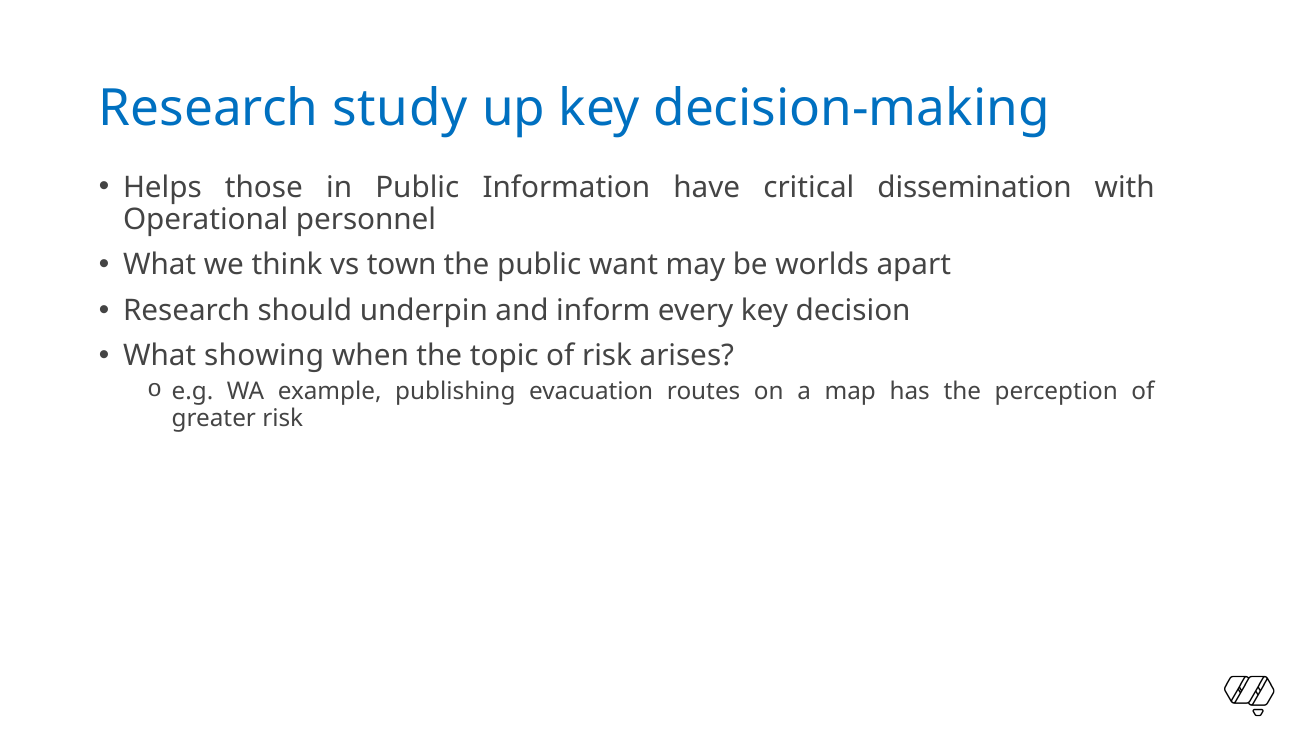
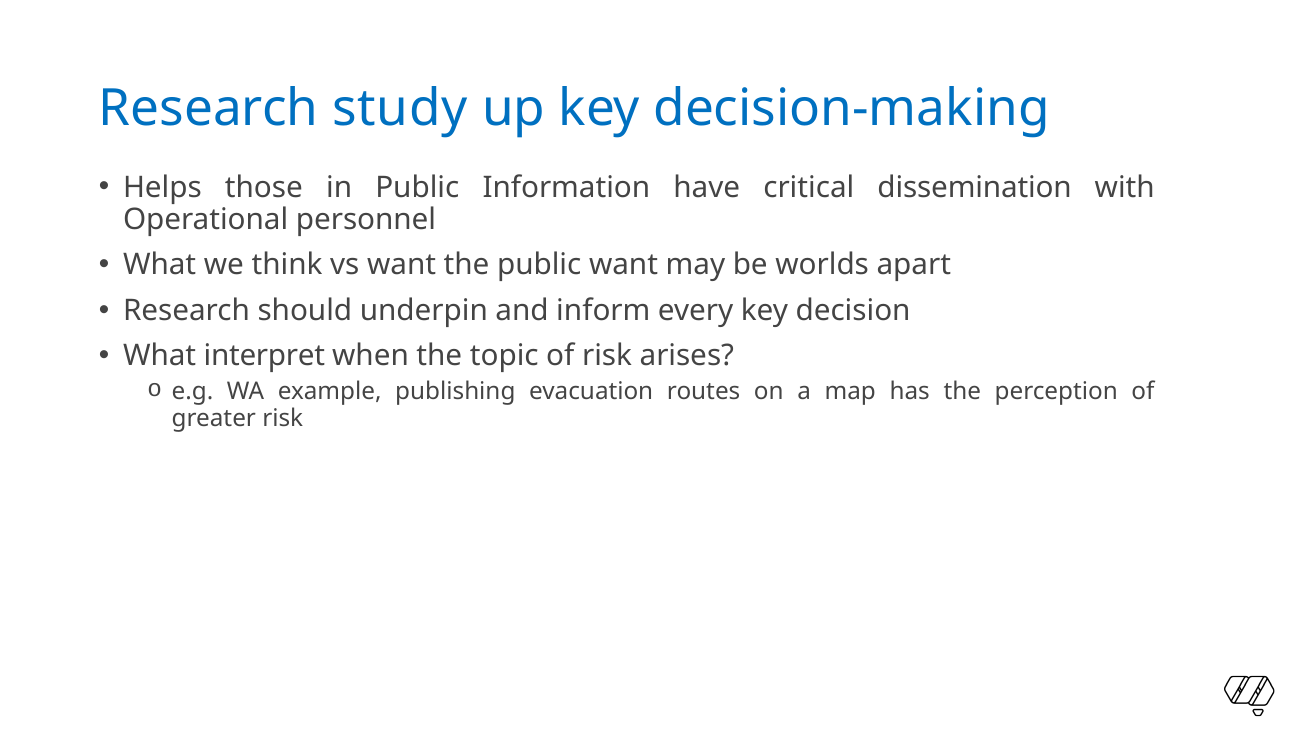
vs town: town -> want
showing: showing -> interpret
